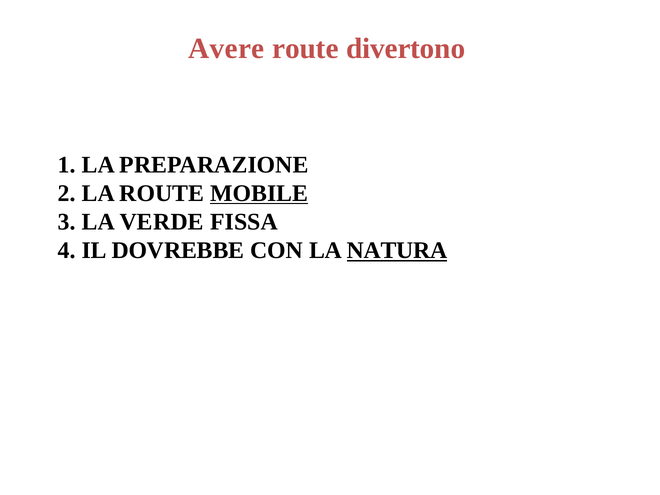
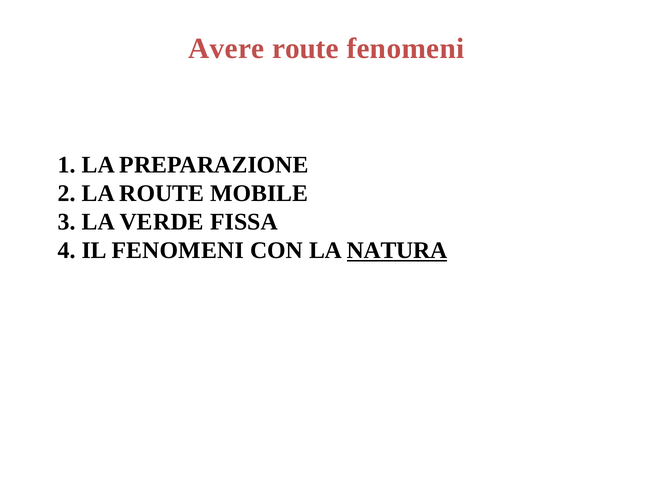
route divertono: divertono -> fenomeni
MOBILE underline: present -> none
IL DOVREBBE: DOVREBBE -> FENOMENI
